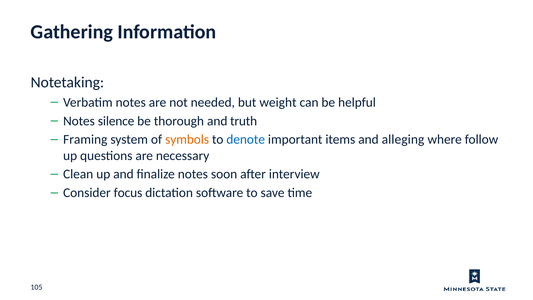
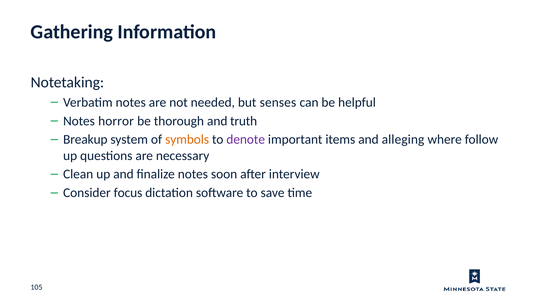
weight: weight -> senses
silence: silence -> horror
Framing: Framing -> Breakup
denote colour: blue -> purple
